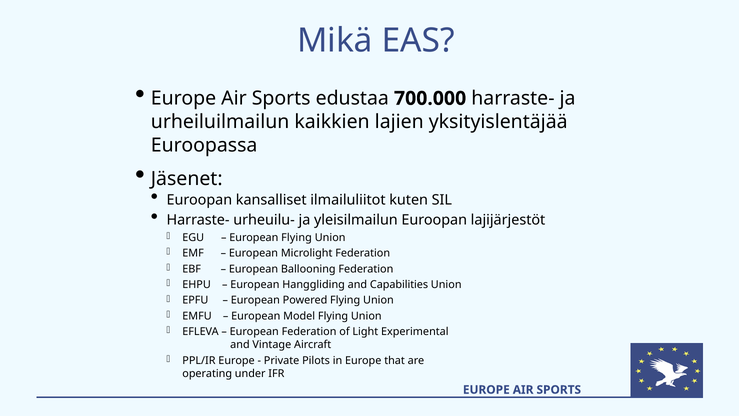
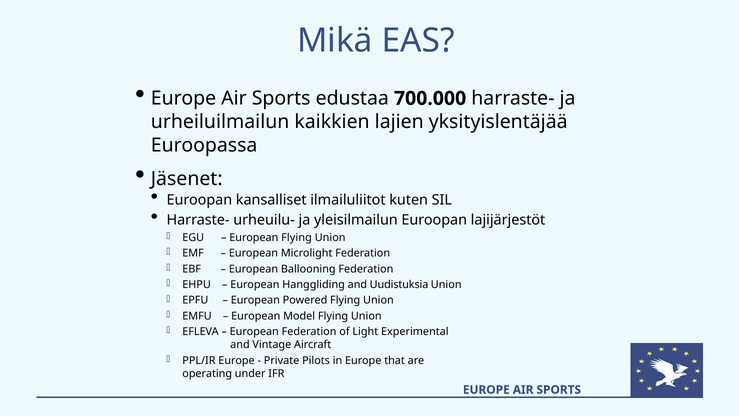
Capabilities: Capabilities -> Uudistuksia
